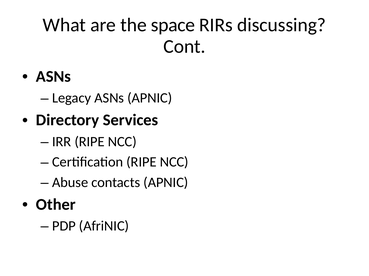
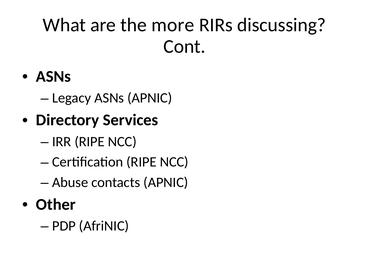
space: space -> more
